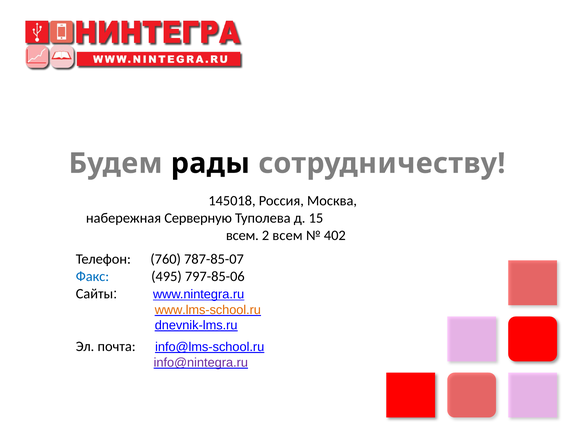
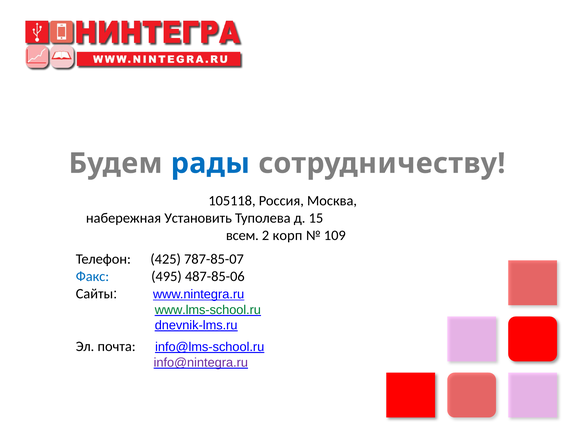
рады colour: black -> blue
145018: 145018 -> 105118
Серверную: Серверную -> Установить
2 всем: всем -> корп
402: 402 -> 109
760: 760 -> 425
797-85-06: 797-85-06 -> 487-85-06
www.lms-school.ru colour: orange -> green
